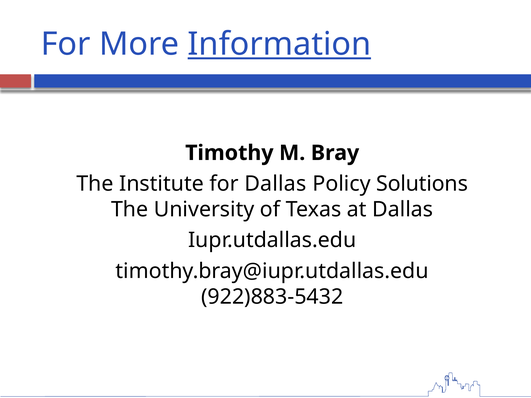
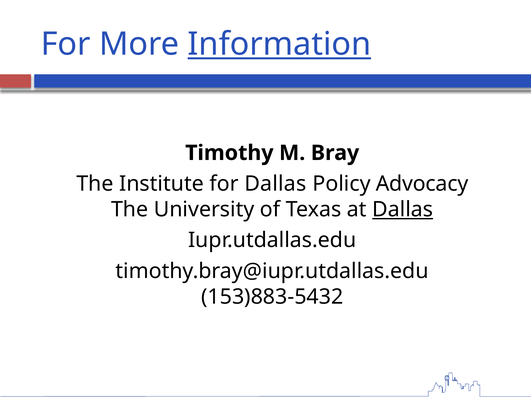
Solutions: Solutions -> Advocacy
Dallas at (403, 210) underline: none -> present
922)883-5432: 922)883-5432 -> 153)883-5432
